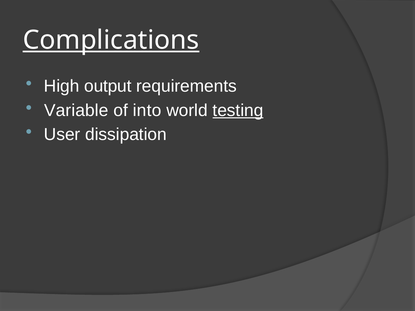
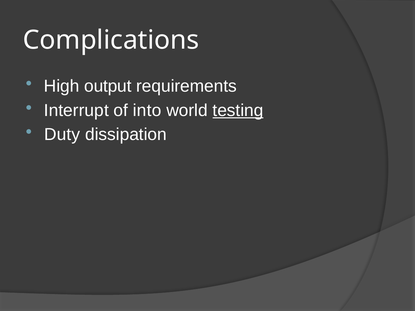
Complications underline: present -> none
Variable: Variable -> Interrupt
User: User -> Duty
